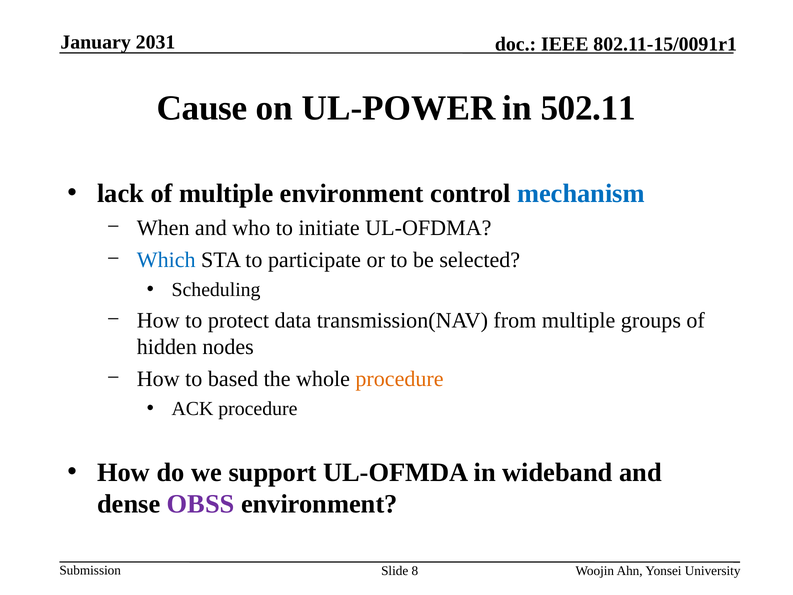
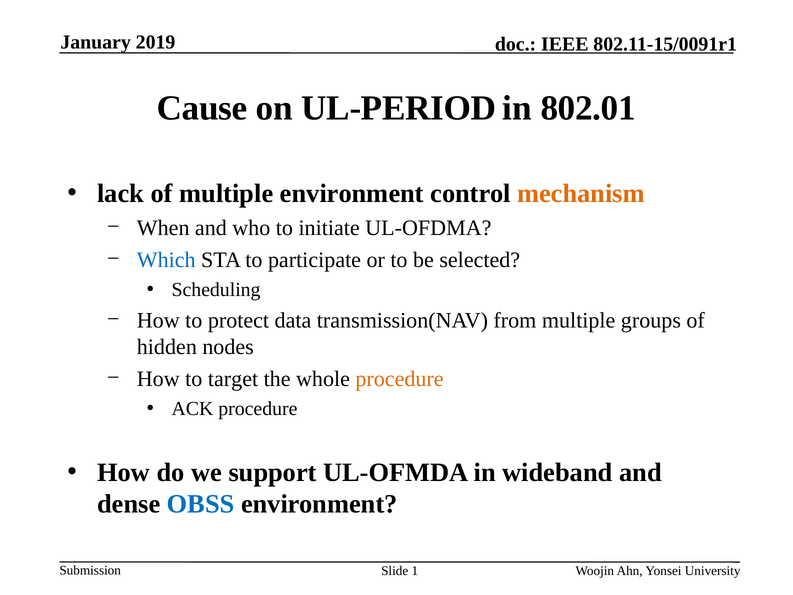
2031: 2031 -> 2019
UL-POWER: UL-POWER -> UL-PERIOD
502.11: 502.11 -> 802.01
mechanism colour: blue -> orange
based: based -> target
OBSS colour: purple -> blue
8: 8 -> 1
